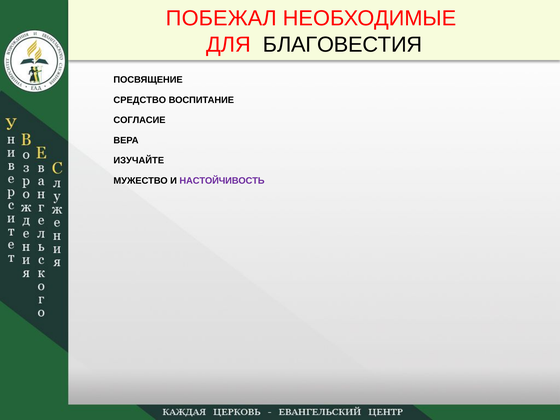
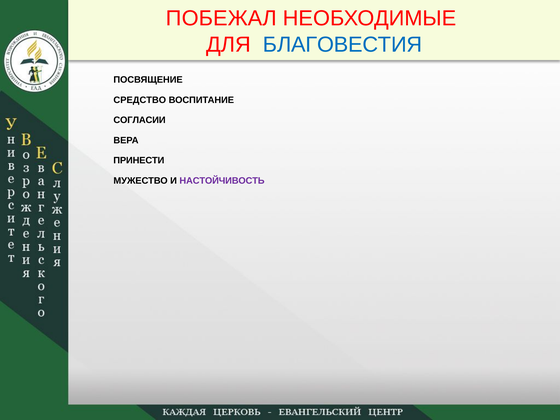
БЛАГОВЕСТИЯ colour: black -> blue
СОГЛАСИЕ: СОГЛАСИЕ -> СОГЛАСИИ
ИЗУЧАЙТЕ: ИЗУЧАЙТЕ -> ПРИНЕСТИ
